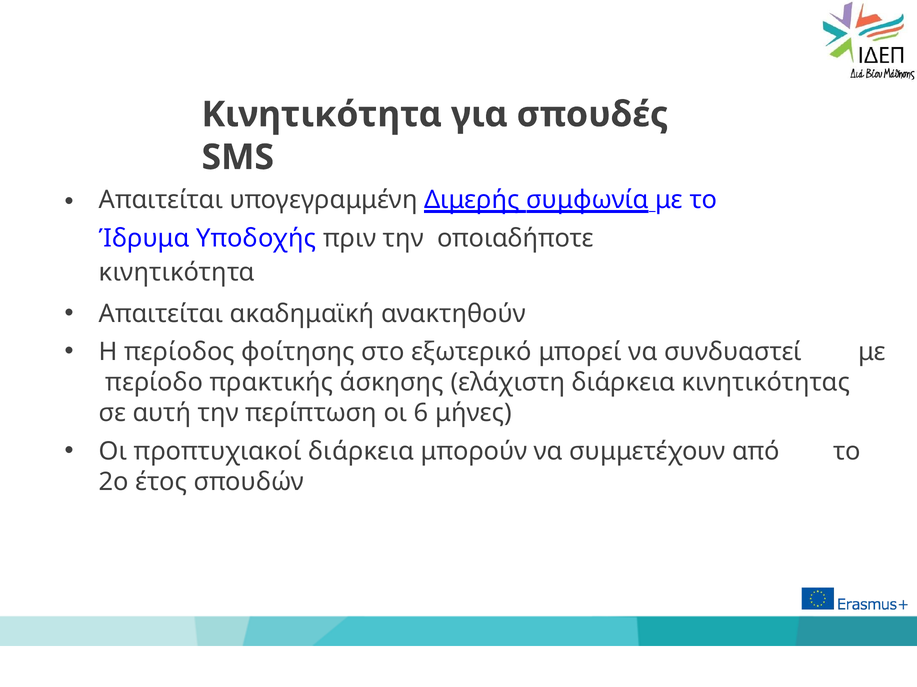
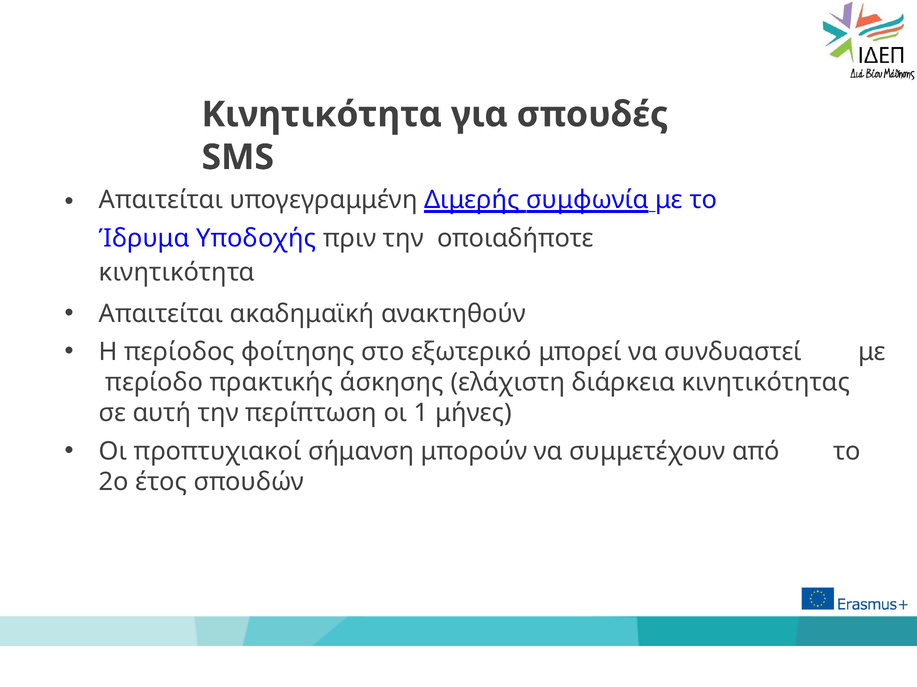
6: 6 -> 1
προπτυχιακοί διάρκεια: διάρκεια -> σήμανση
